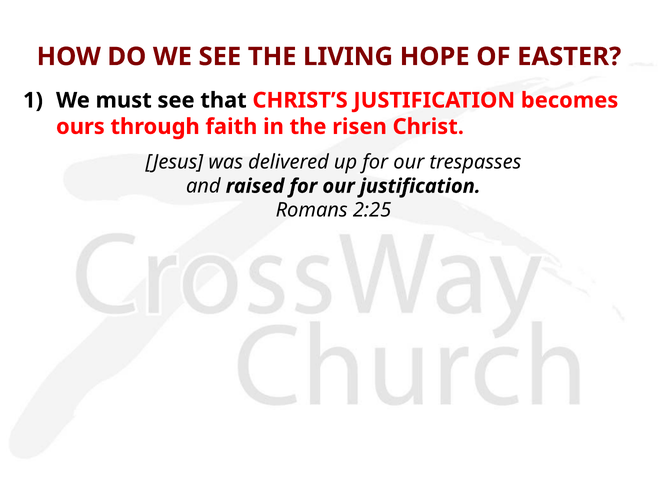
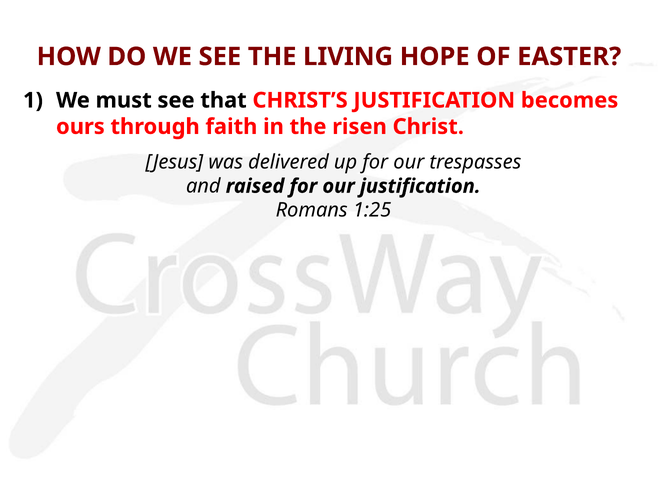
2:25: 2:25 -> 1:25
